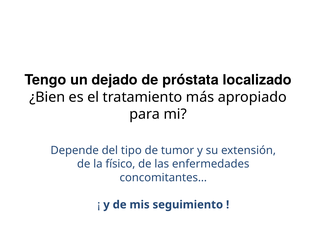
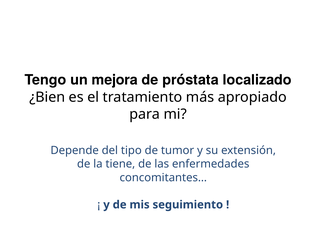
dejado: dejado -> mejora
físico: físico -> tiene
